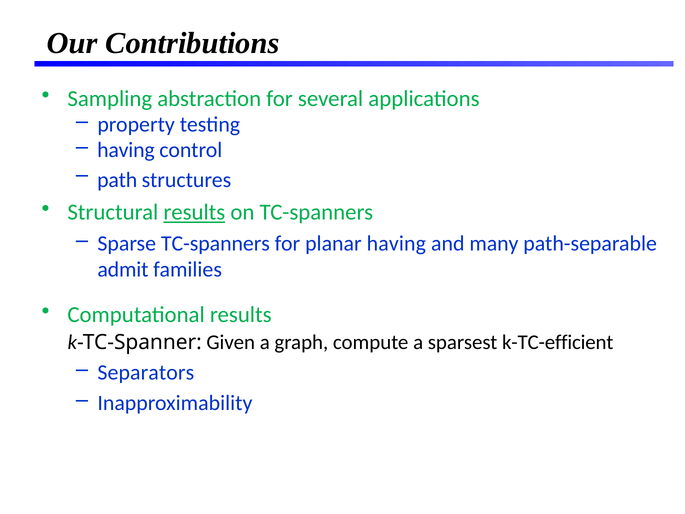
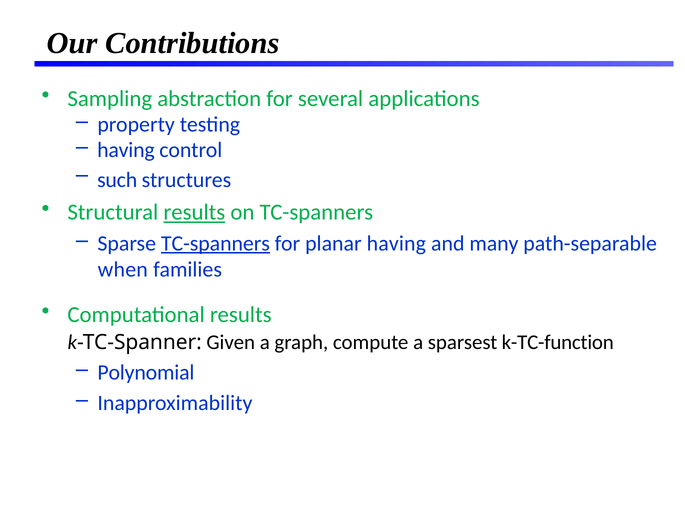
path: path -> such
TC-spanners at (215, 243) underline: none -> present
admit: admit -> when
k-TC-efficient: k-TC-efficient -> k-TC-function
Separators: Separators -> Polynomial
